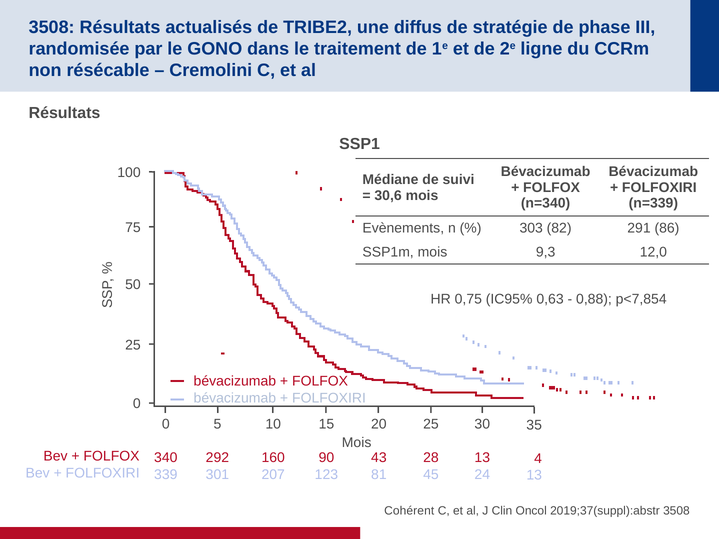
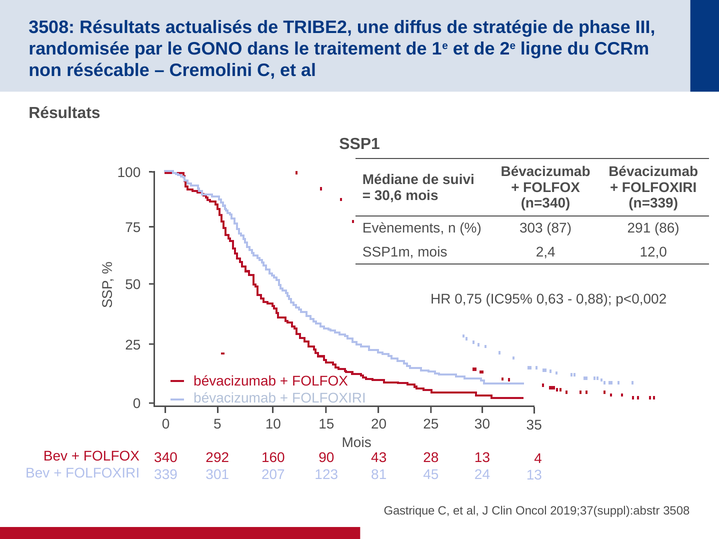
82: 82 -> 87
9,3: 9,3 -> 2,4
p<7,854: p<7,854 -> p<0,002
Cohérent: Cohérent -> Gastrique
